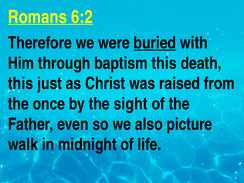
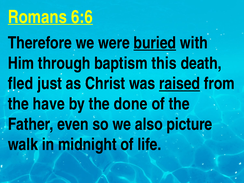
6:2: 6:2 -> 6:6
this at (21, 84): this -> fled
raised underline: none -> present
once: once -> have
sight: sight -> done
